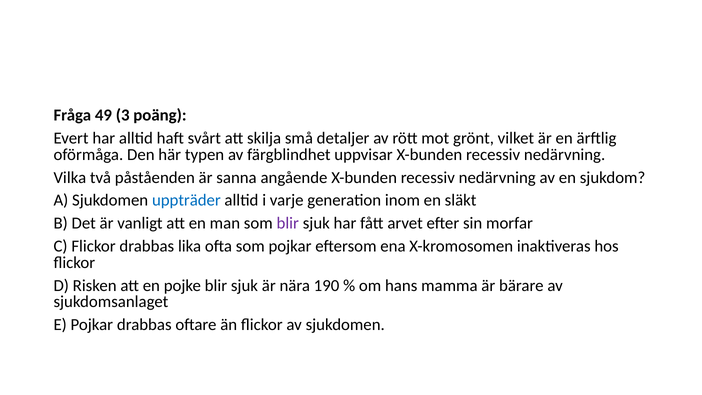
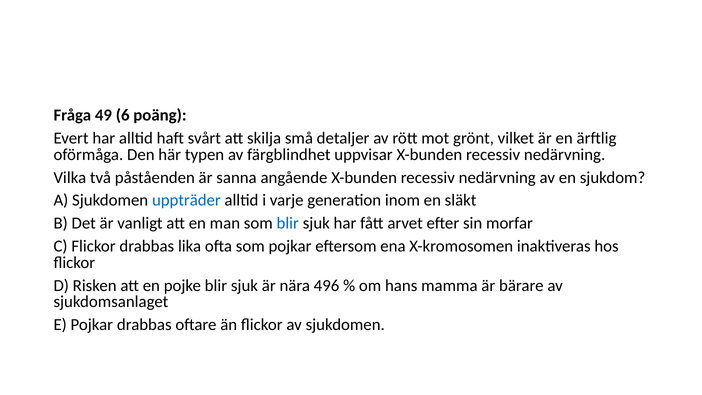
3: 3 -> 6
blir at (288, 223) colour: purple -> blue
190: 190 -> 496
